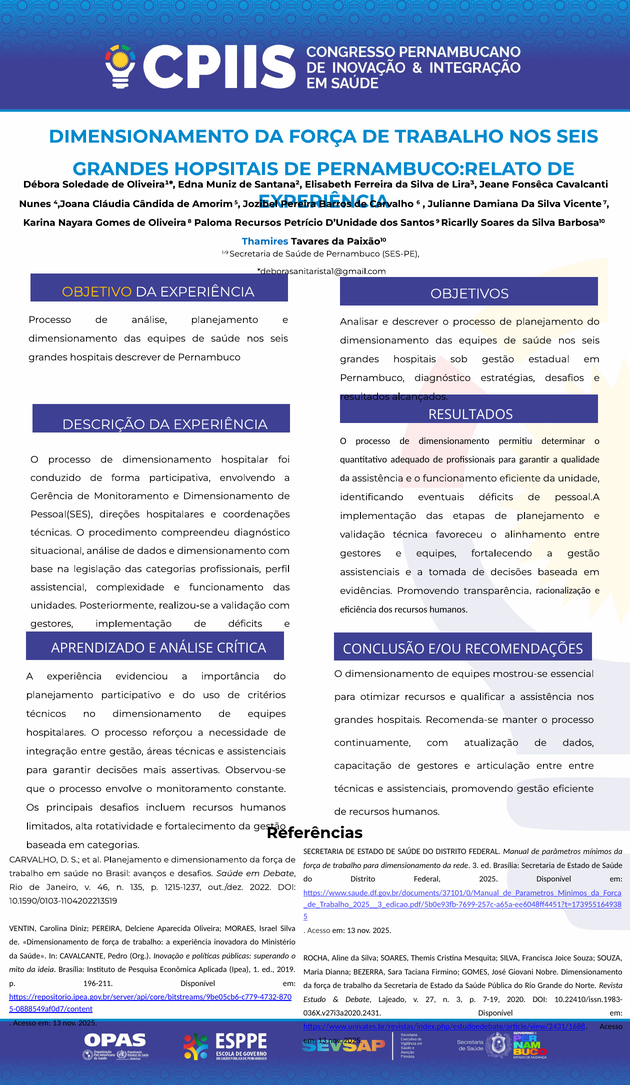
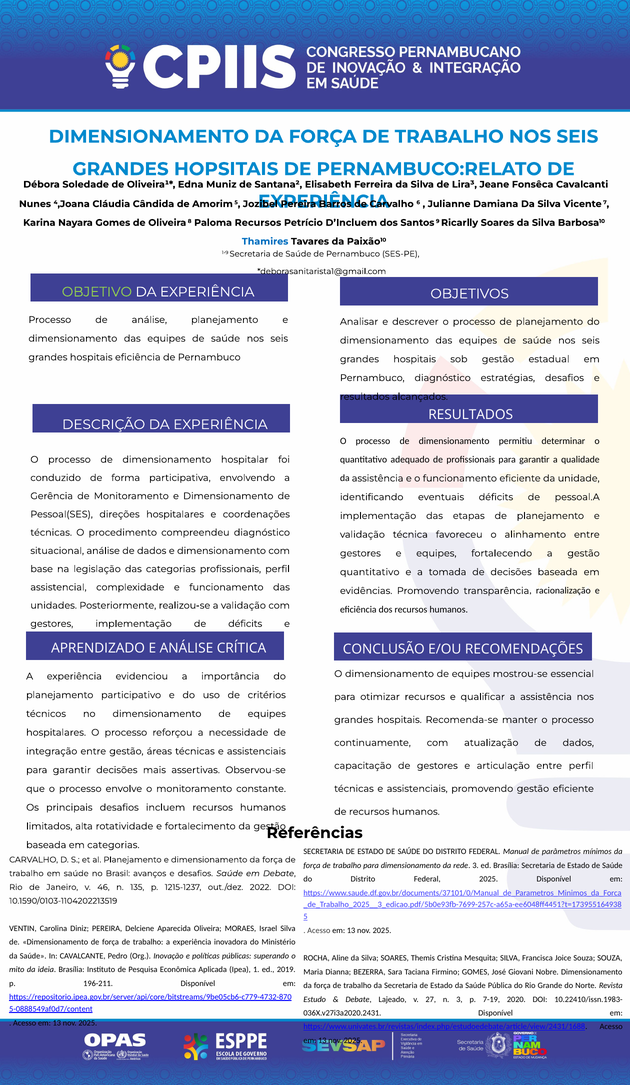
D’Unidade: D’Unidade -> D’Incluem
OBJETIVO colour: yellow -> light green
hospitais descrever: descrever -> eficiência
assistenciais at (370, 572): assistenciais -> quantitativo
entre entre: entre -> perfil
